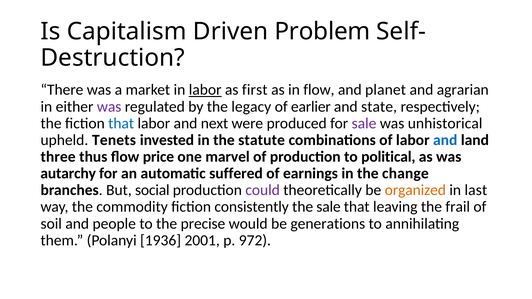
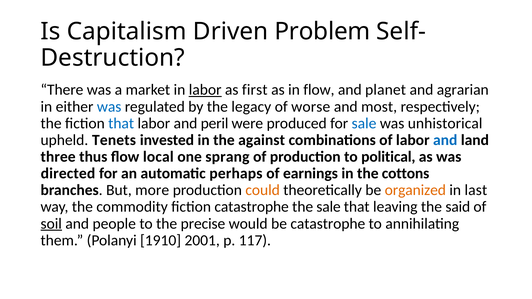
was at (109, 107) colour: purple -> blue
earlier: earlier -> worse
state: state -> most
next: next -> peril
sale at (364, 123) colour: purple -> blue
statute: statute -> against
price: price -> local
marvel: marvel -> sprang
autarchy: autarchy -> directed
suffered: suffered -> perhaps
change: change -> cottons
social: social -> more
could colour: purple -> orange
fiction consistently: consistently -> catastrophe
frail: frail -> said
soil underline: none -> present
be generations: generations -> catastrophe
1936: 1936 -> 1910
972: 972 -> 117
